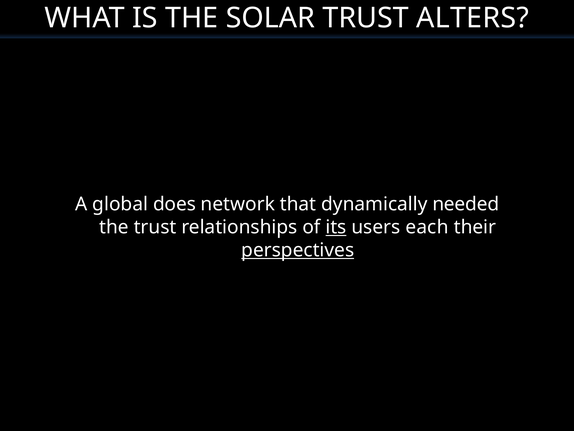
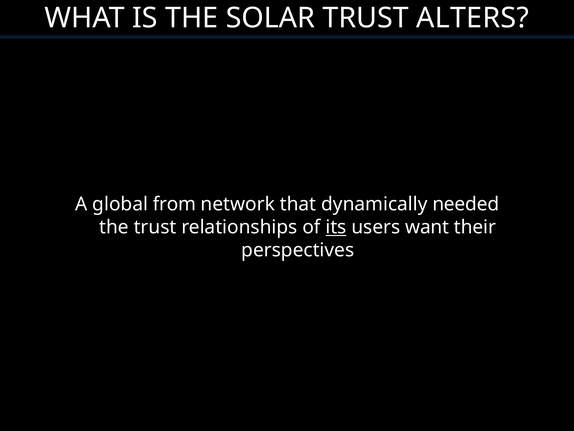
does: does -> from
each: each -> want
perspectives underline: present -> none
